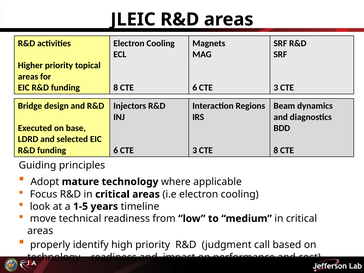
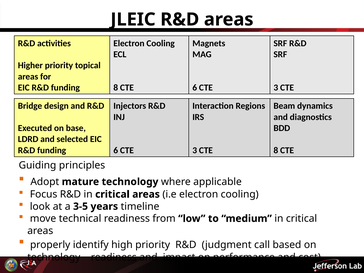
1-5: 1-5 -> 3-5
